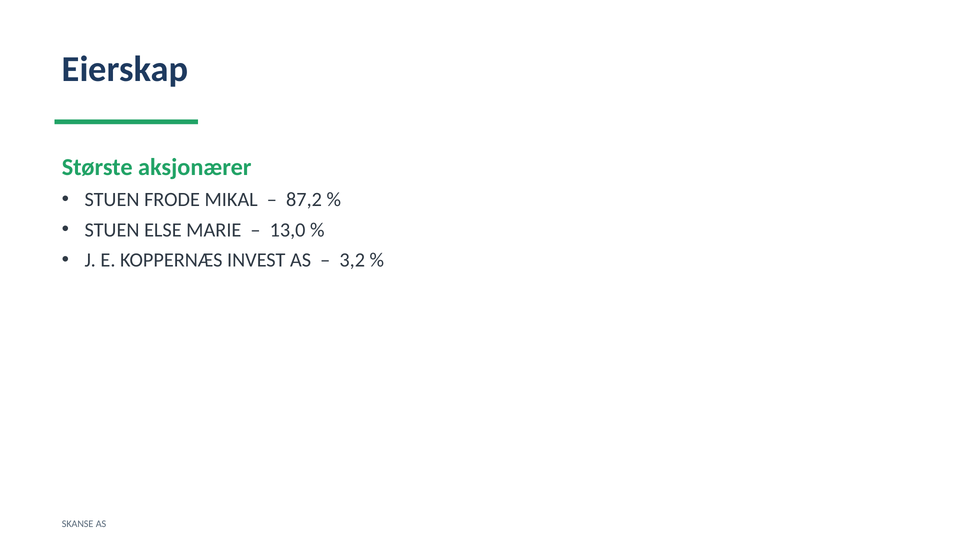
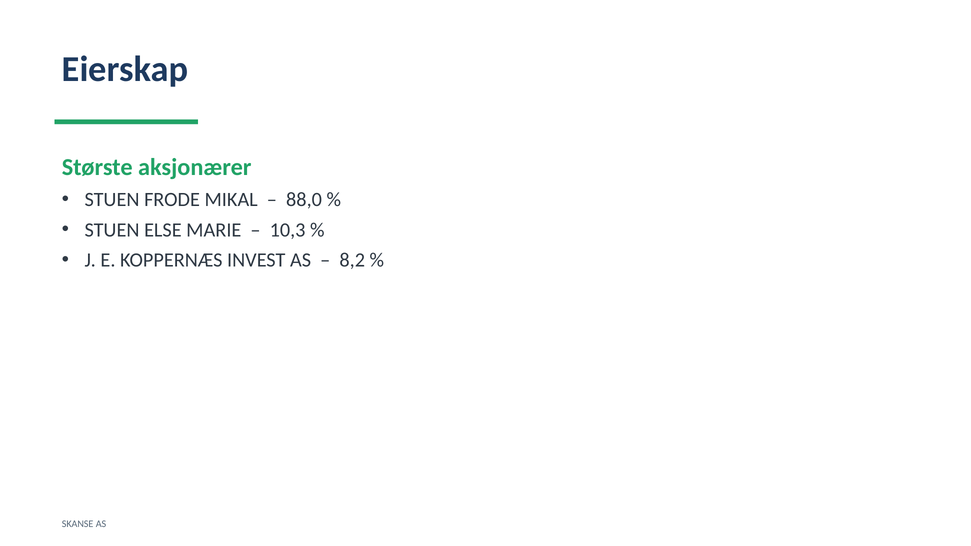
87,2: 87,2 -> 88,0
13,0: 13,0 -> 10,3
3,2: 3,2 -> 8,2
